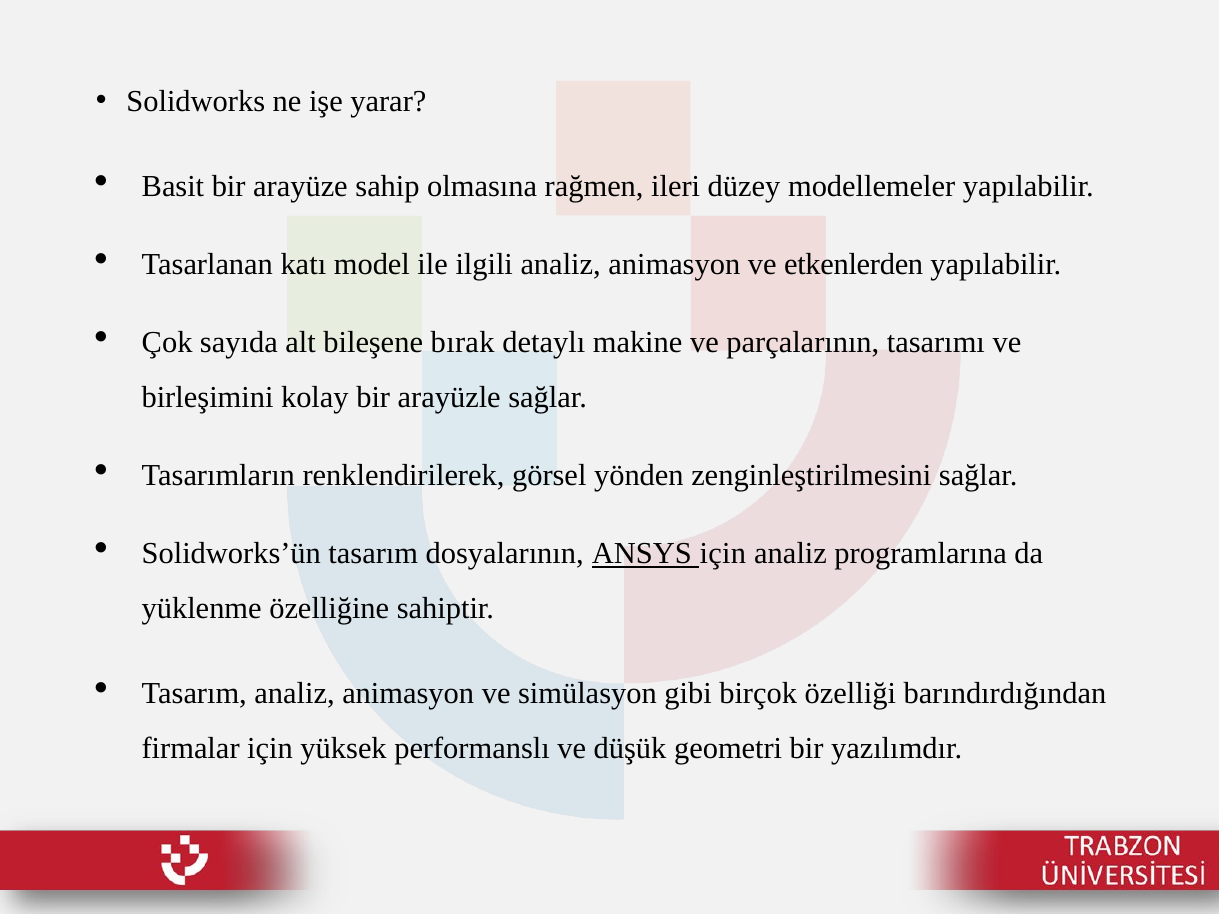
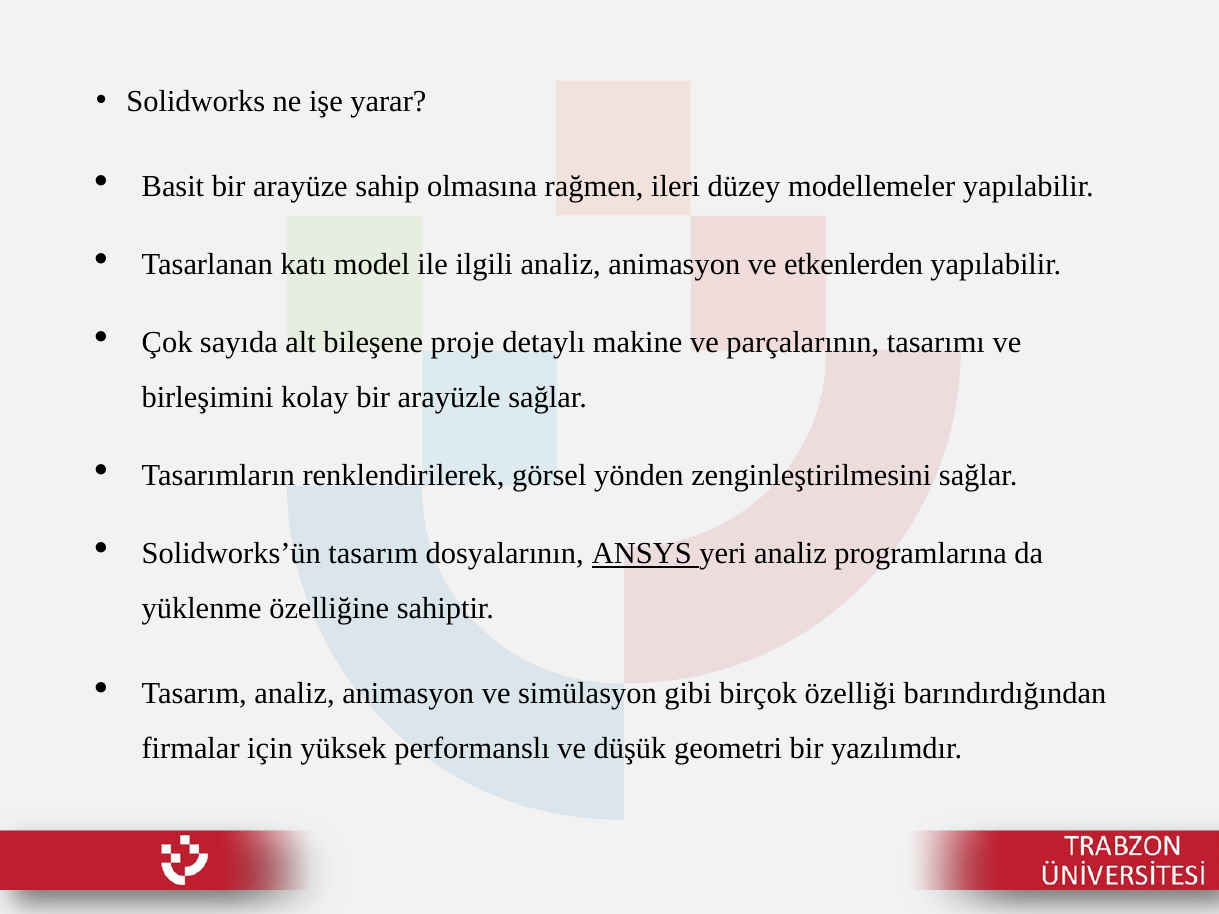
bırak: bırak -> proje
ANSYS için: için -> yeri
